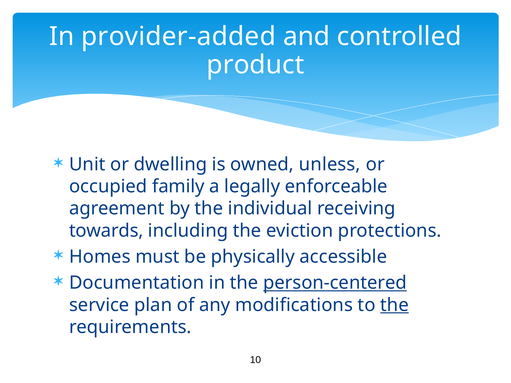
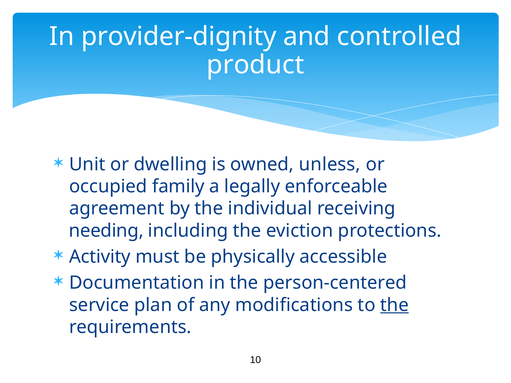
provider-added: provider-added -> provider-dignity
towards: towards -> needing
Homes: Homes -> Activity
person-centered underline: present -> none
